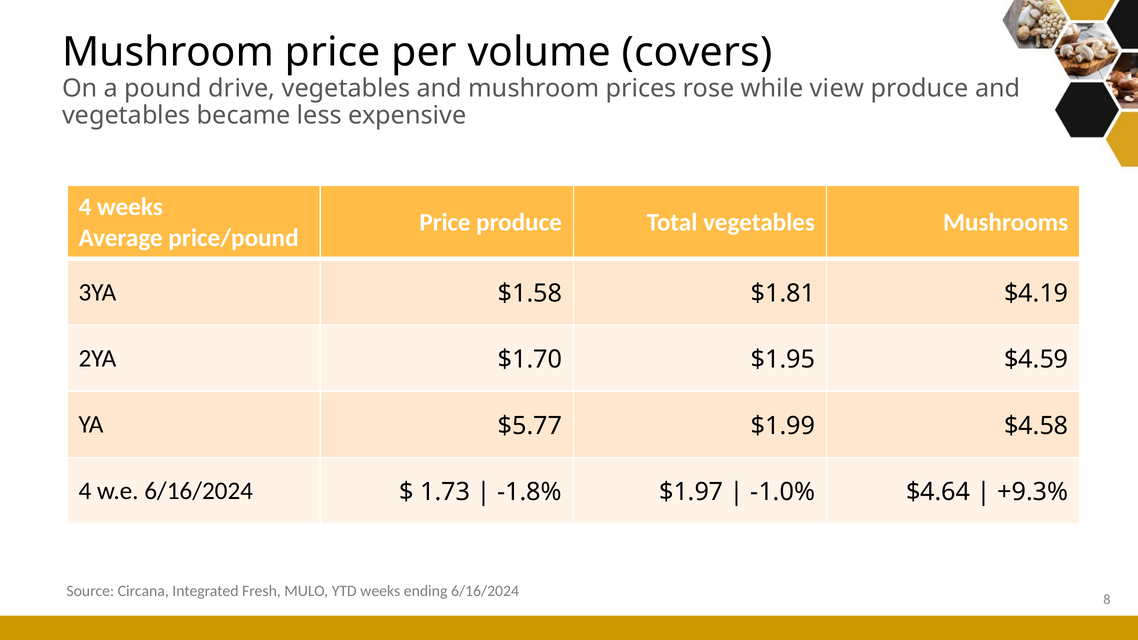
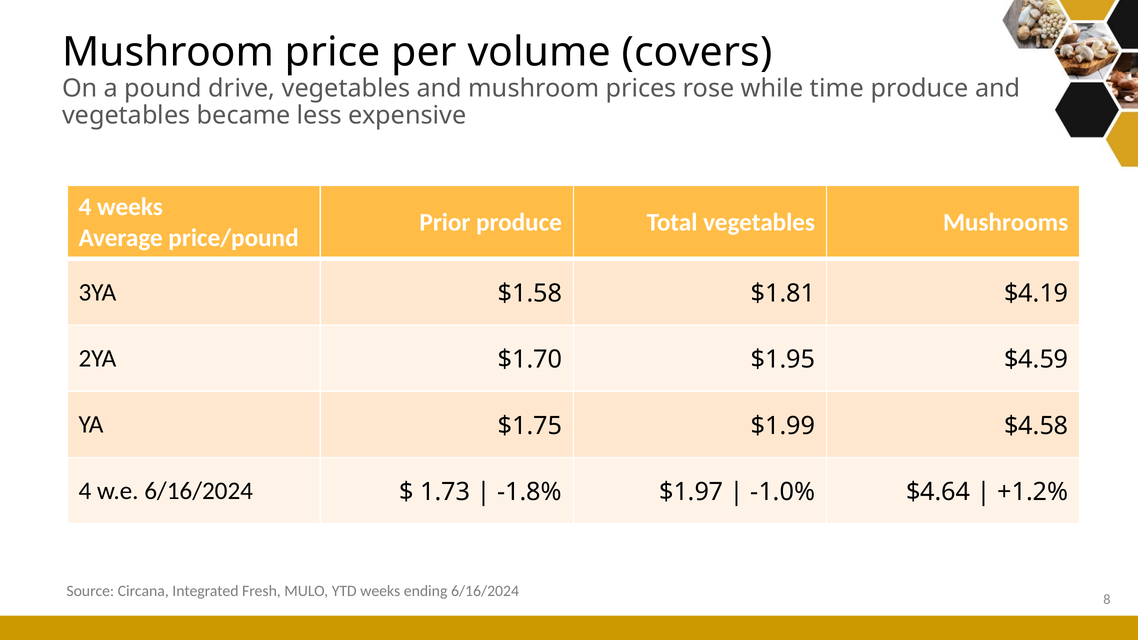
view: view -> time
Price at (445, 223): Price -> Prior
$5.77: $5.77 -> $1.75
+9.3%: +9.3% -> +1.2%
